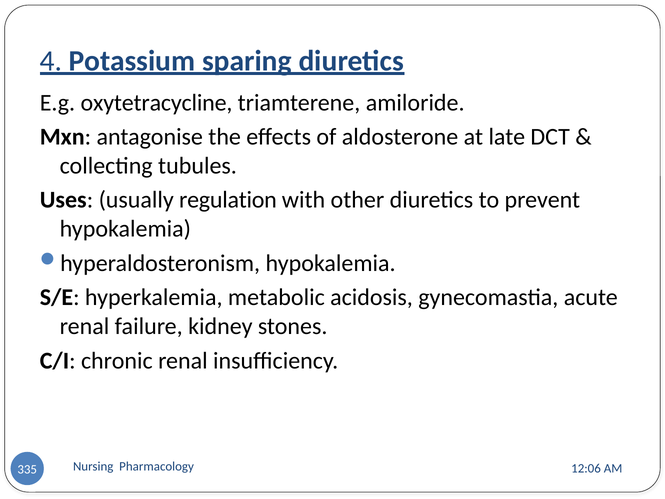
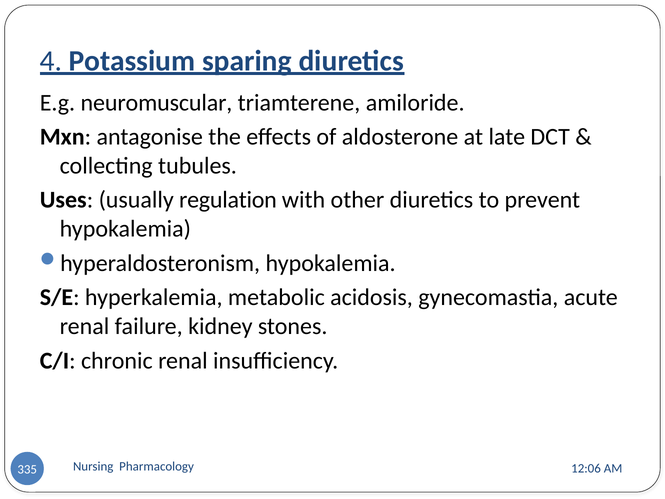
oxytetracycline: oxytetracycline -> neuromuscular
